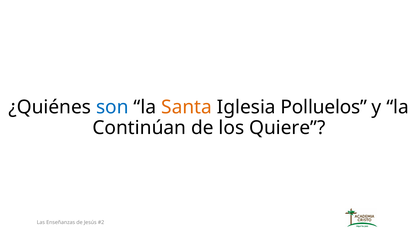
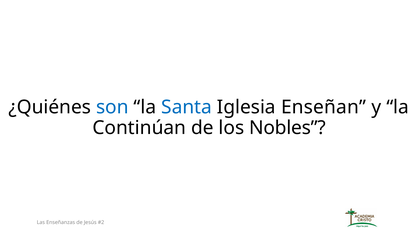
Santa colour: orange -> blue
Polluelos: Polluelos -> Enseñan
Quiere: Quiere -> Nobles
